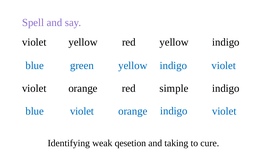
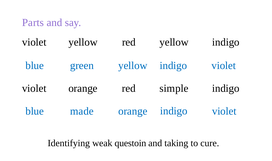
Spell: Spell -> Parts
violet at (82, 111): violet -> made
qesetion: qesetion -> questoin
